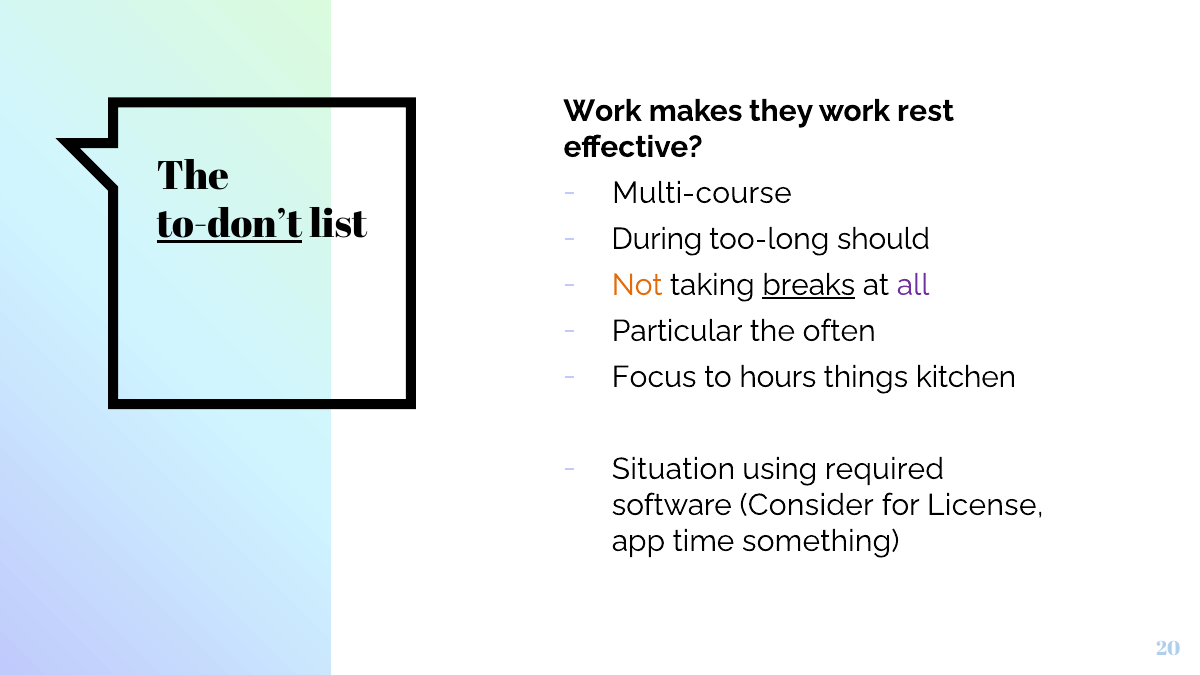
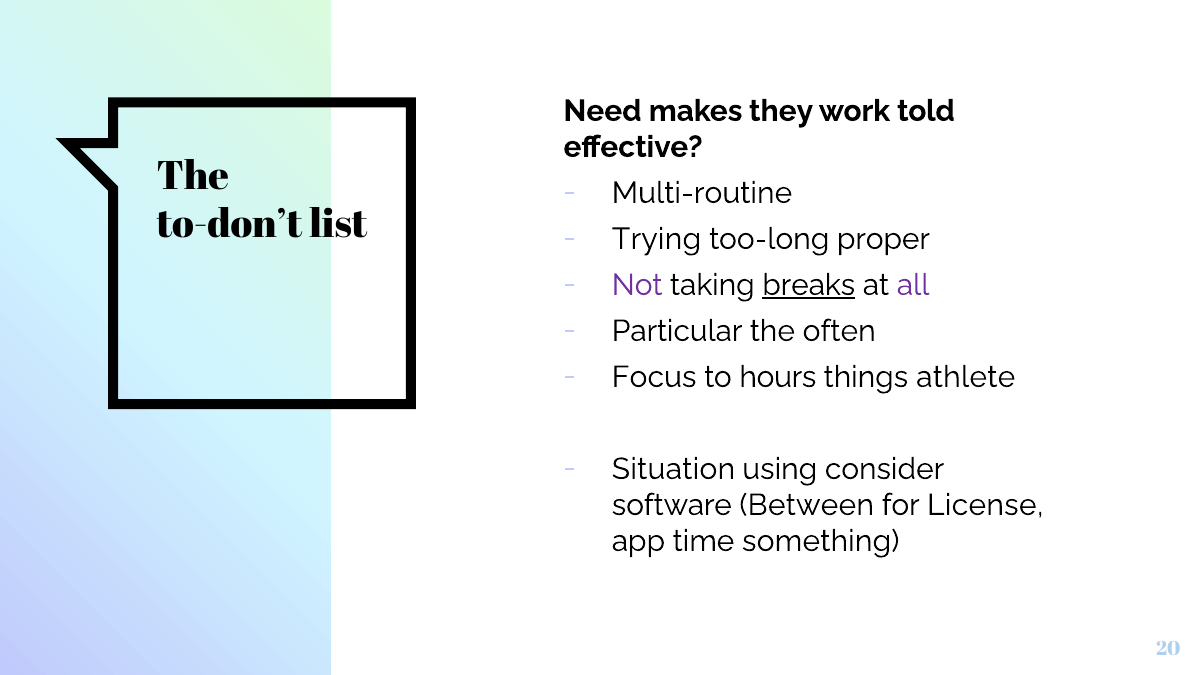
Work at (602, 111): Work -> Need
rest: rest -> told
Multi-course: Multi-course -> Multi-routine
to-don’t underline: present -> none
During: During -> Trying
should: should -> proper
Not colour: orange -> purple
kitchen: kitchen -> athlete
required: required -> consider
Consider: Consider -> Between
